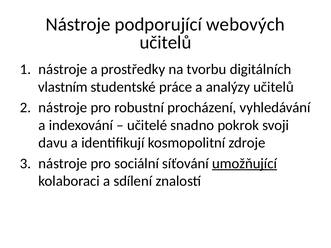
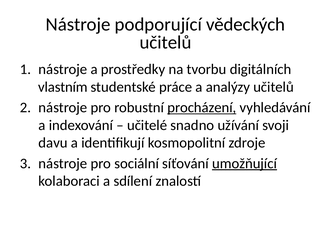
webových: webových -> vědeckých
procházení underline: none -> present
pokrok: pokrok -> užívání
